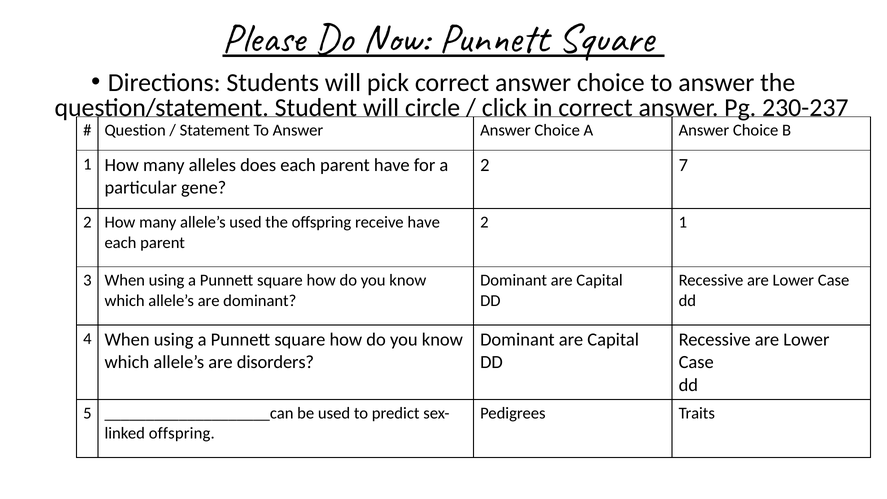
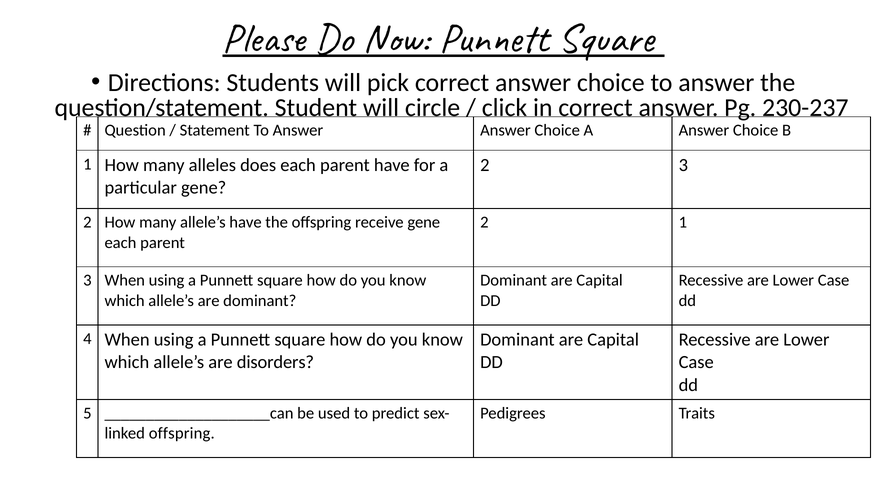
2 7: 7 -> 3
allele’s used: used -> have
receive have: have -> gene
